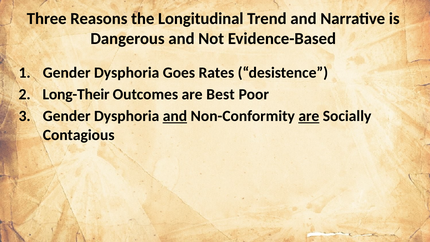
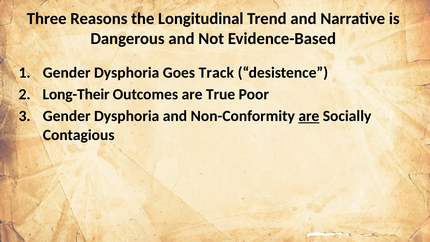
Rates: Rates -> Track
Best: Best -> True
and at (175, 116) underline: present -> none
